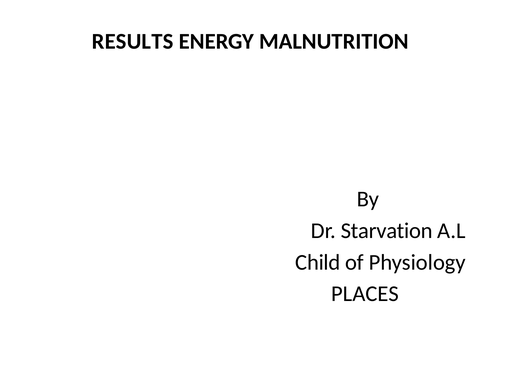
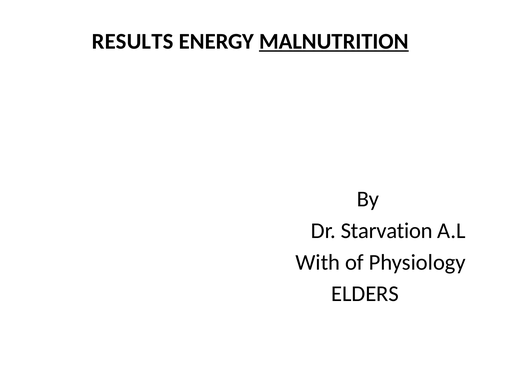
MALNUTRITION underline: none -> present
Child: Child -> With
PLACES: PLACES -> ELDERS
